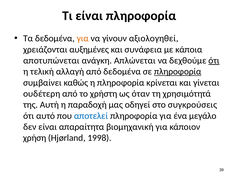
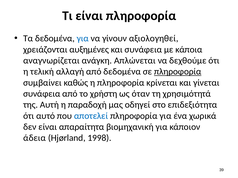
για at (83, 39) colour: orange -> blue
αποτυπώνεται: αποτυπώνεται -> αναγνωρίζεται
ότι at (214, 61) underline: present -> none
ουδέτερη at (42, 94): ουδέτερη -> συνάφεια
συγκρούσεις: συγκρούσεις -> επιδεξιότητα
μεγάλο: μεγάλο -> χωρικά
χρήση: χρήση -> άδεια
